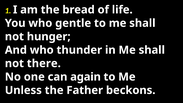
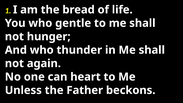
there: there -> again
again: again -> heart
